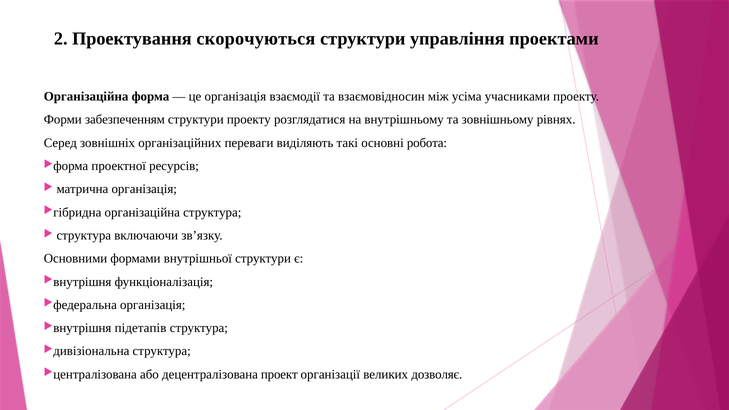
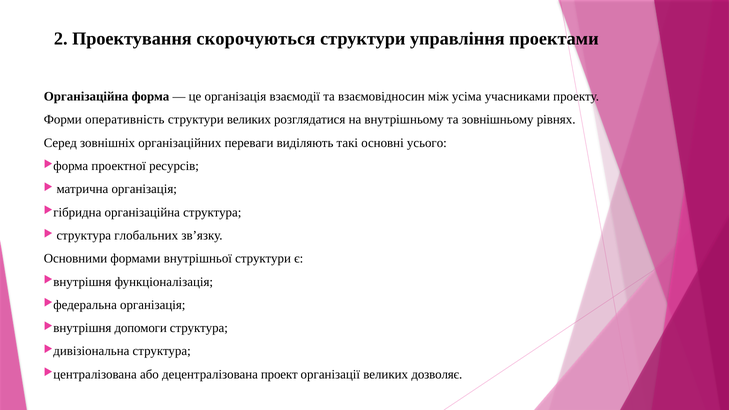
забезпеченням: забезпеченням -> оперативність
структури проекту: проекту -> великих
робота: робота -> усього
включаючи: включаючи -> глобальних
підетапів: підетапів -> допомоги
